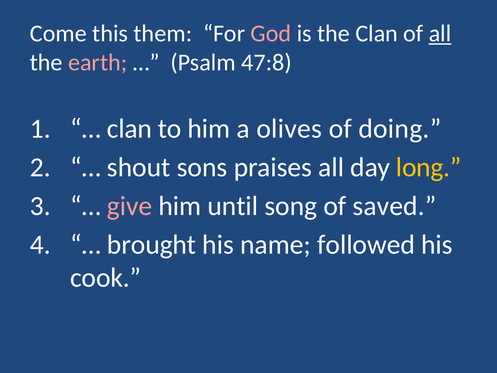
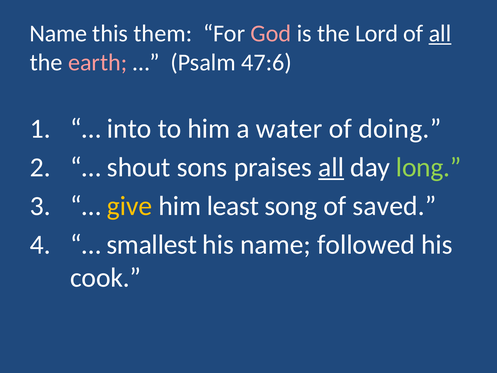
Come at (58, 34): Come -> Name
the Clan: Clan -> Lord
47:8: 47:8 -> 47:6
clan at (129, 129): clan -> into
olives: olives -> water
all at (331, 167) underline: none -> present
long colour: yellow -> light green
give colour: pink -> yellow
until: until -> least
brought: brought -> smallest
